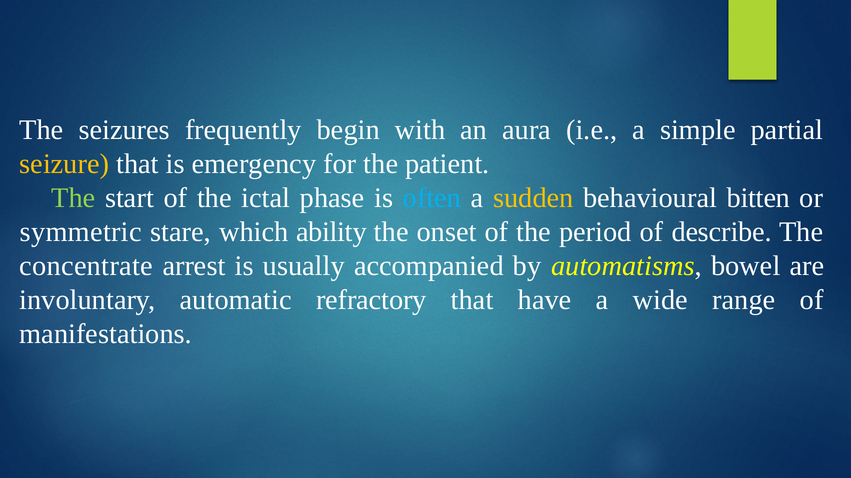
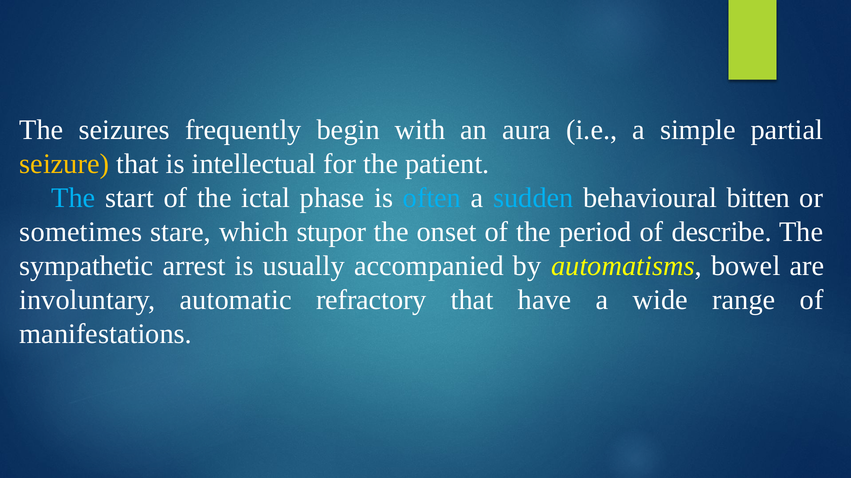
emergency: emergency -> intellectual
The at (73, 198) colour: light green -> light blue
sudden colour: yellow -> light blue
symmetric: symmetric -> sometimes
ability: ability -> stupor
concentrate: concentrate -> sympathetic
